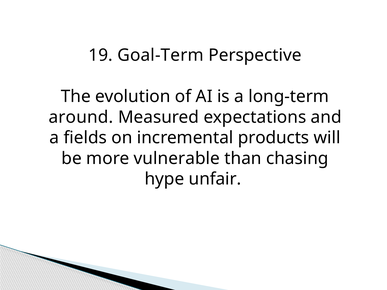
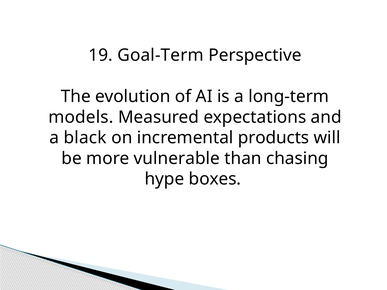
around: around -> models
fields: fields -> black
unfair: unfair -> boxes
